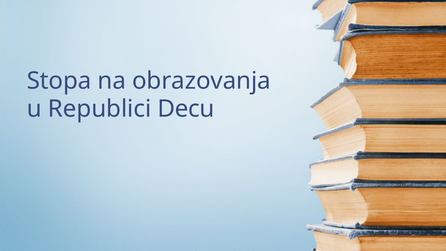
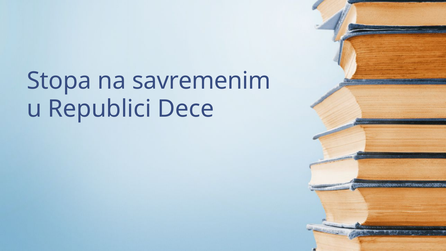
obrazovanja: obrazovanja -> savremenim
Decu: Decu -> Dece
